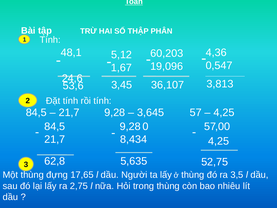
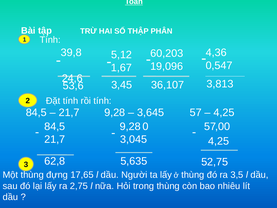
48,1: 48,1 -> 39,8
8,434: 8,434 -> 3,045
